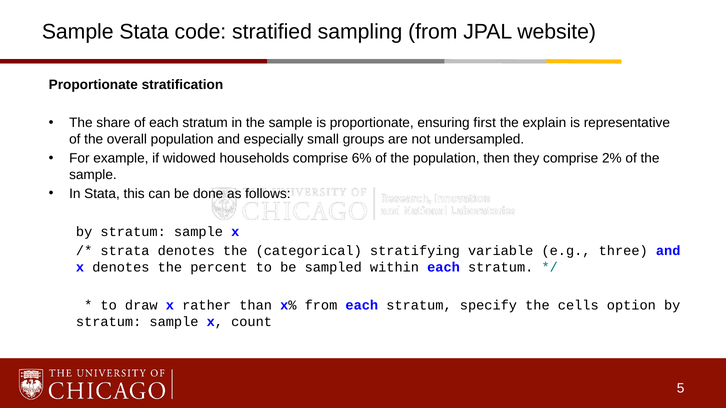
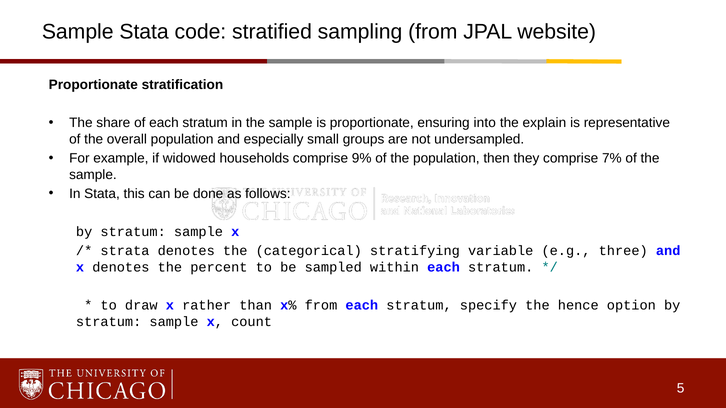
first: first -> into
6%: 6% -> 9%
2%: 2% -> 7%
cells: cells -> hence
